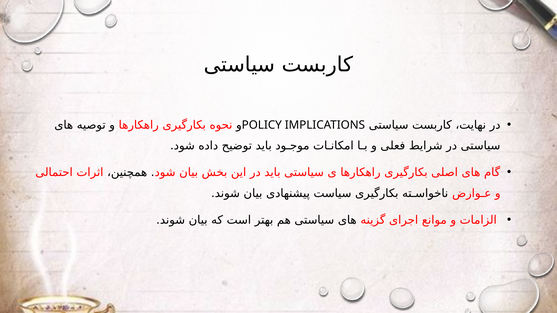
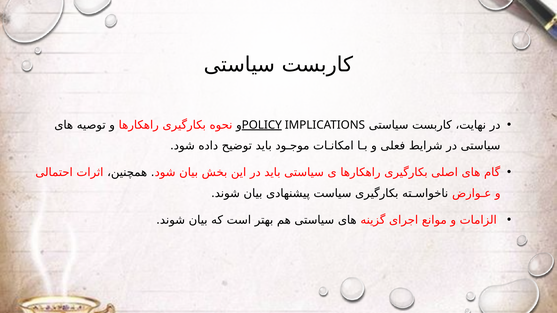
POLICY underline: none -> present
